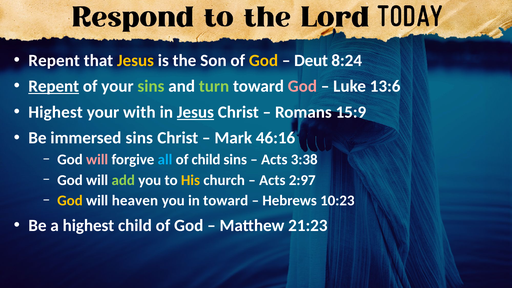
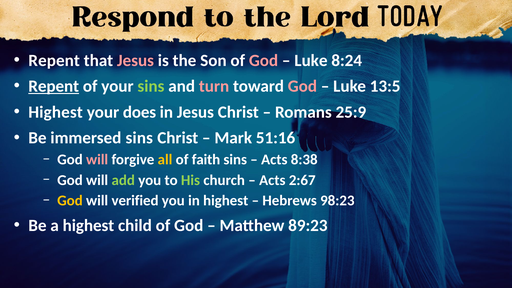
Jesus at (135, 60) colour: yellow -> pink
God at (264, 60) colour: yellow -> pink
Deut at (311, 60): Deut -> Luke
turn colour: light green -> pink
13:6: 13:6 -> 13:5
with: with -> does
Jesus at (195, 112) underline: present -> none
15:9: 15:9 -> 25:9
46:16: 46:16 -> 51:16
all colour: light blue -> yellow
of child: child -> faith
3:38: 3:38 -> 8:38
His colour: yellow -> light green
2:97: 2:97 -> 2:67
heaven: heaven -> verified
in toward: toward -> highest
10:23: 10:23 -> 98:23
21:23: 21:23 -> 89:23
